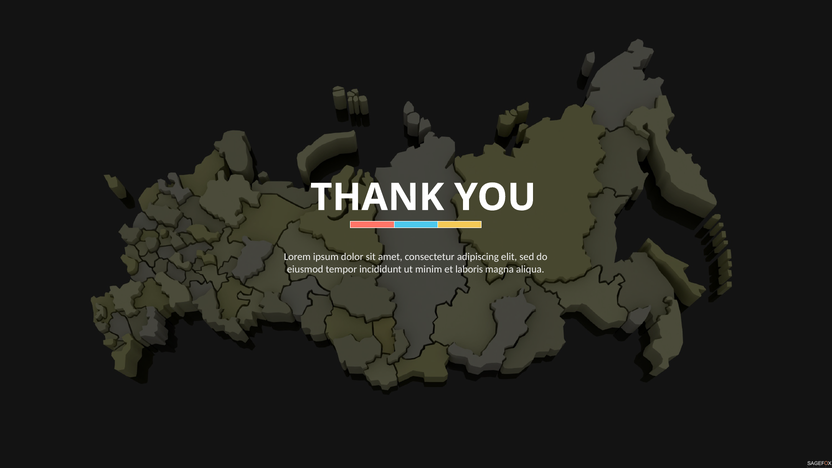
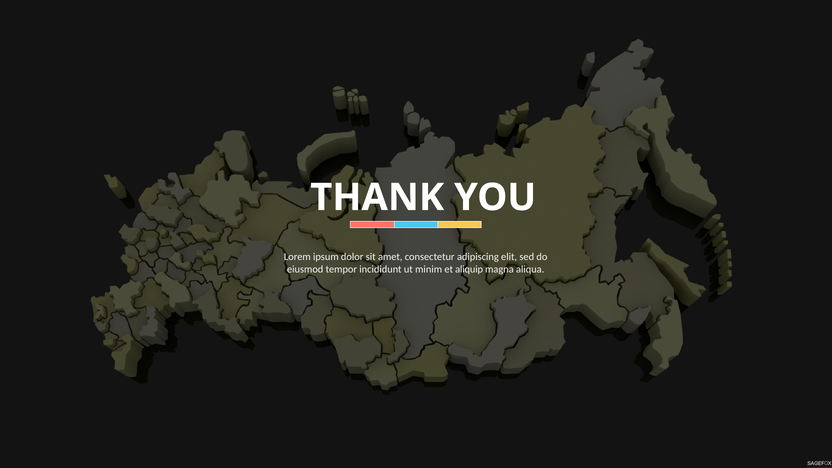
laboris: laboris -> aliquip
